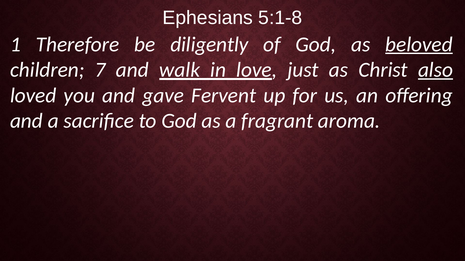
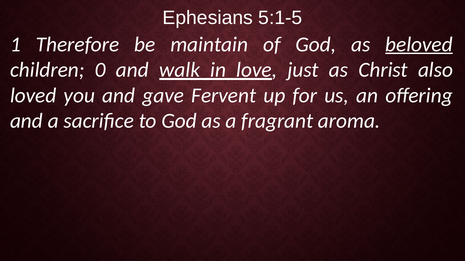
5:1-8: 5:1-8 -> 5:1-5
diligently: diligently -> maintain
7: 7 -> 0
also underline: present -> none
